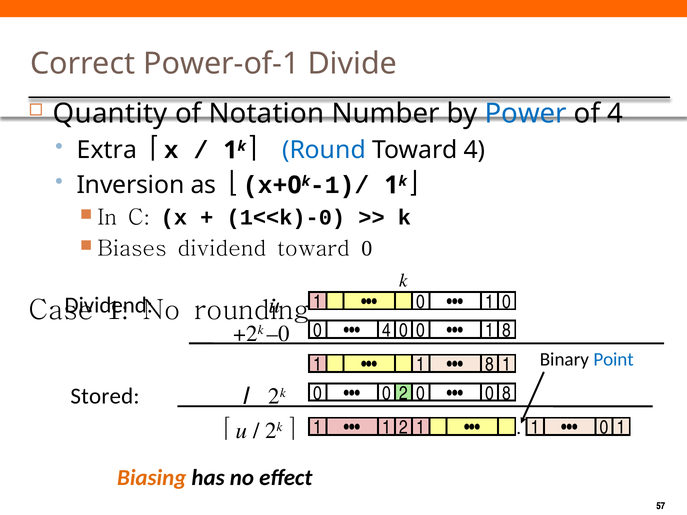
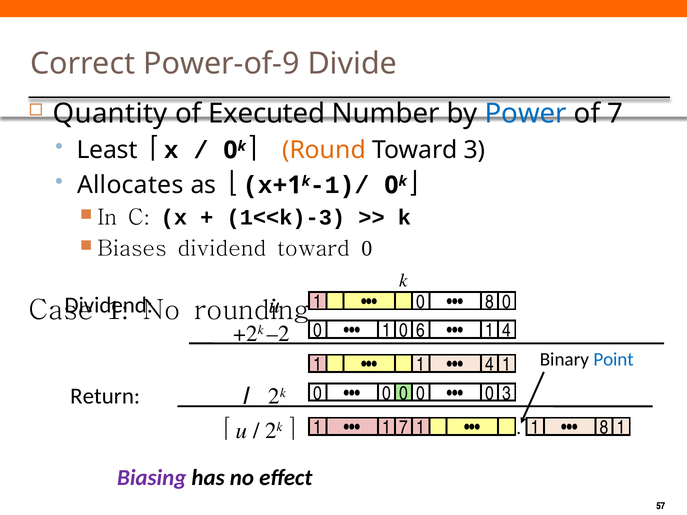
Power-of-1: Power-of-1 -> Power-of-9
Notation: Notation -> Executed
of 4: 4 -> 7
Extra: Extra -> Least
1 at (230, 150): 1 -> 0
Round colour: blue -> orange
Toward 4: 4 -> 3
Inversion: Inversion -> Allocates
0 at (295, 185): 0 -> 1
1 at (391, 185): 1 -> 0
1<<k)-0: 1<<k)-0 -> 1<<k)-3
1 at (489, 302): 1 -> 8
4 at (386, 331): 4 -> 1
0 at (421, 331): 0 -> 6
8 at (507, 331): 8 -> 4
–0: –0 -> –2
8 at (489, 365): 8 -> 4
2 at (404, 394): 2 -> 0
0 8: 8 -> 3
Stored: Stored -> Return
1 2: 2 -> 7
0 at (604, 428): 0 -> 8
Biasing colour: orange -> purple
